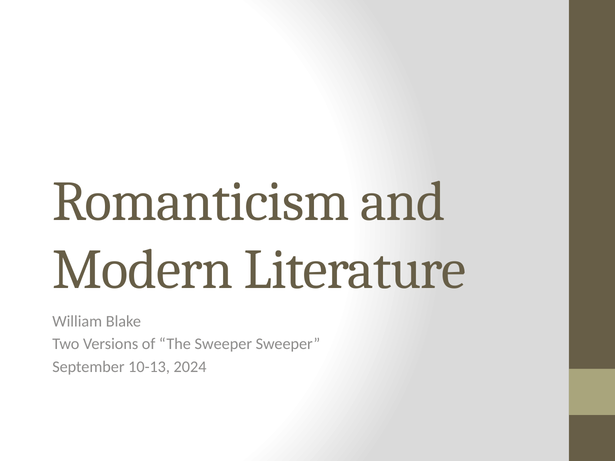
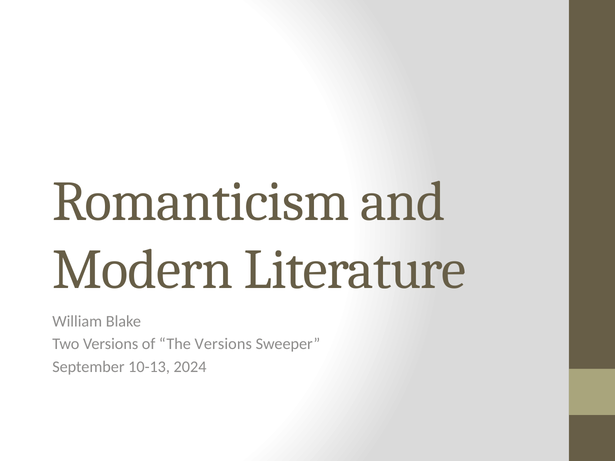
The Sweeper: Sweeper -> Versions
